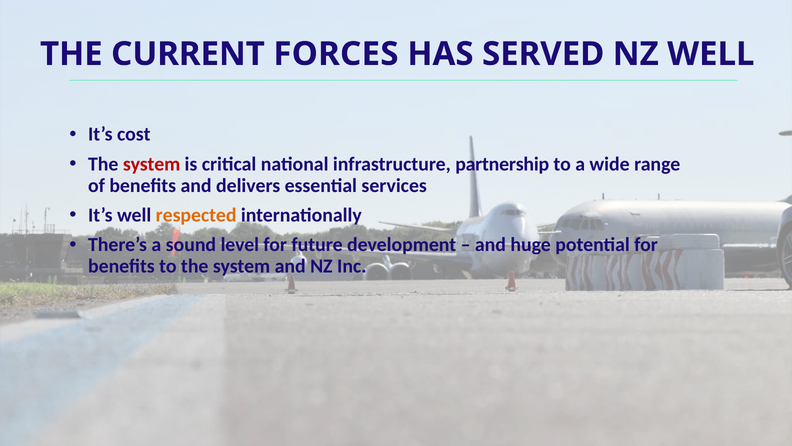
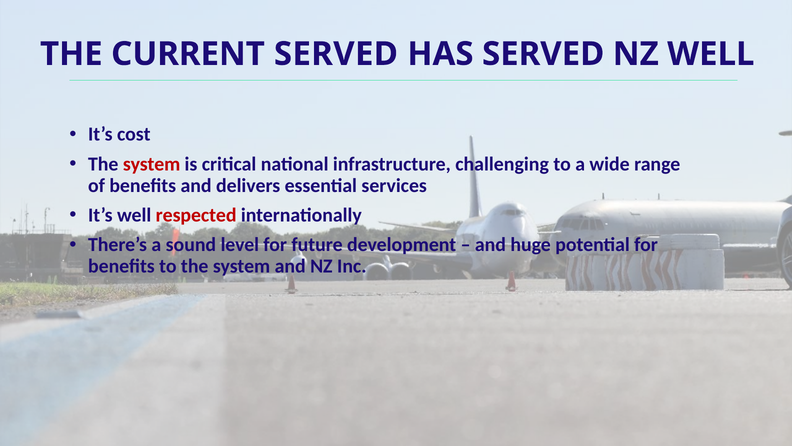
CURRENT FORCES: FORCES -> SERVED
partnership: partnership -> challenging
respected colour: orange -> red
